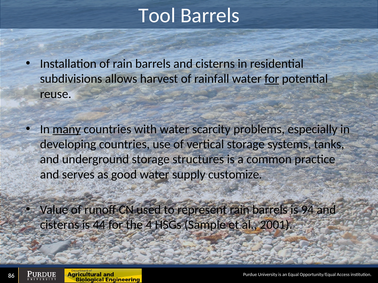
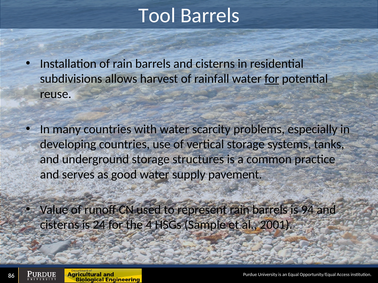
many underline: present -> none
customize: customize -> pavement
44: 44 -> 24
